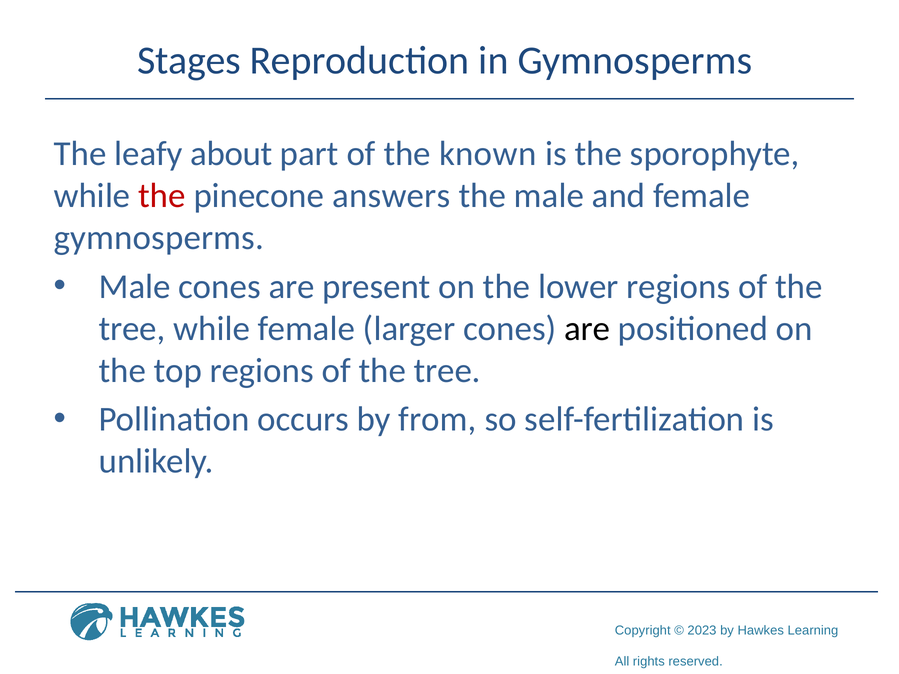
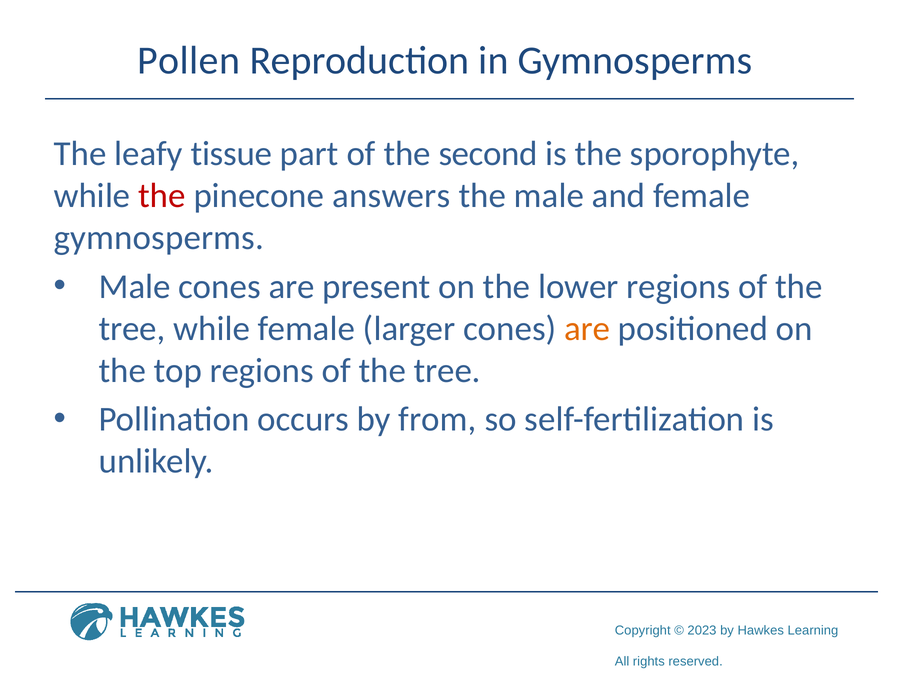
Stages: Stages -> Pollen
about: about -> tissue
known: known -> second
are at (587, 329) colour: black -> orange
